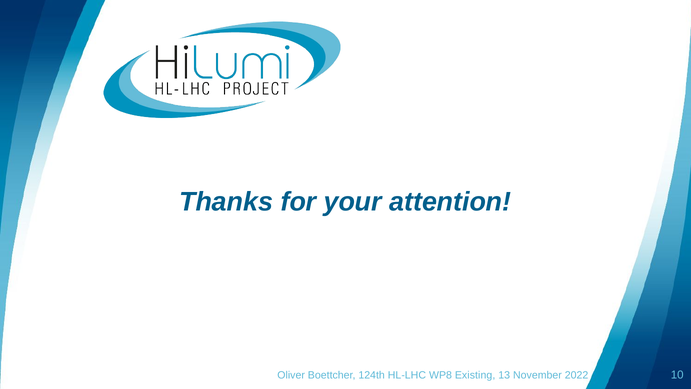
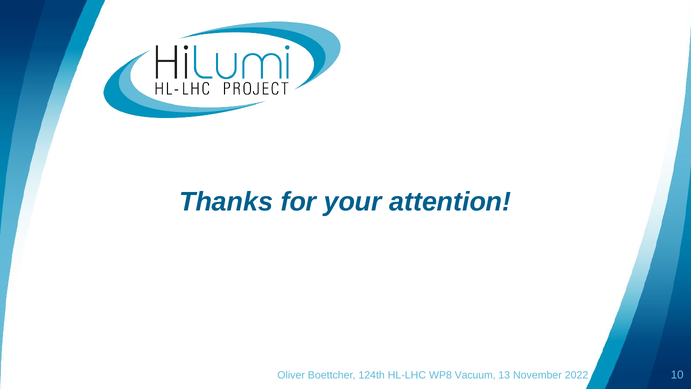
Existing: Existing -> Vacuum
